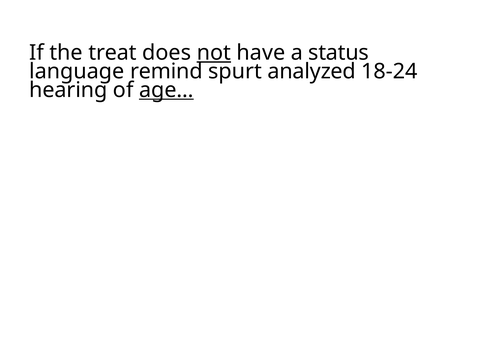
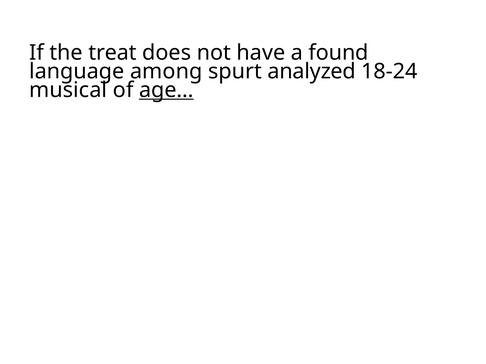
not underline: present -> none
status: status -> found
remind: remind -> among
hearing: hearing -> musical
